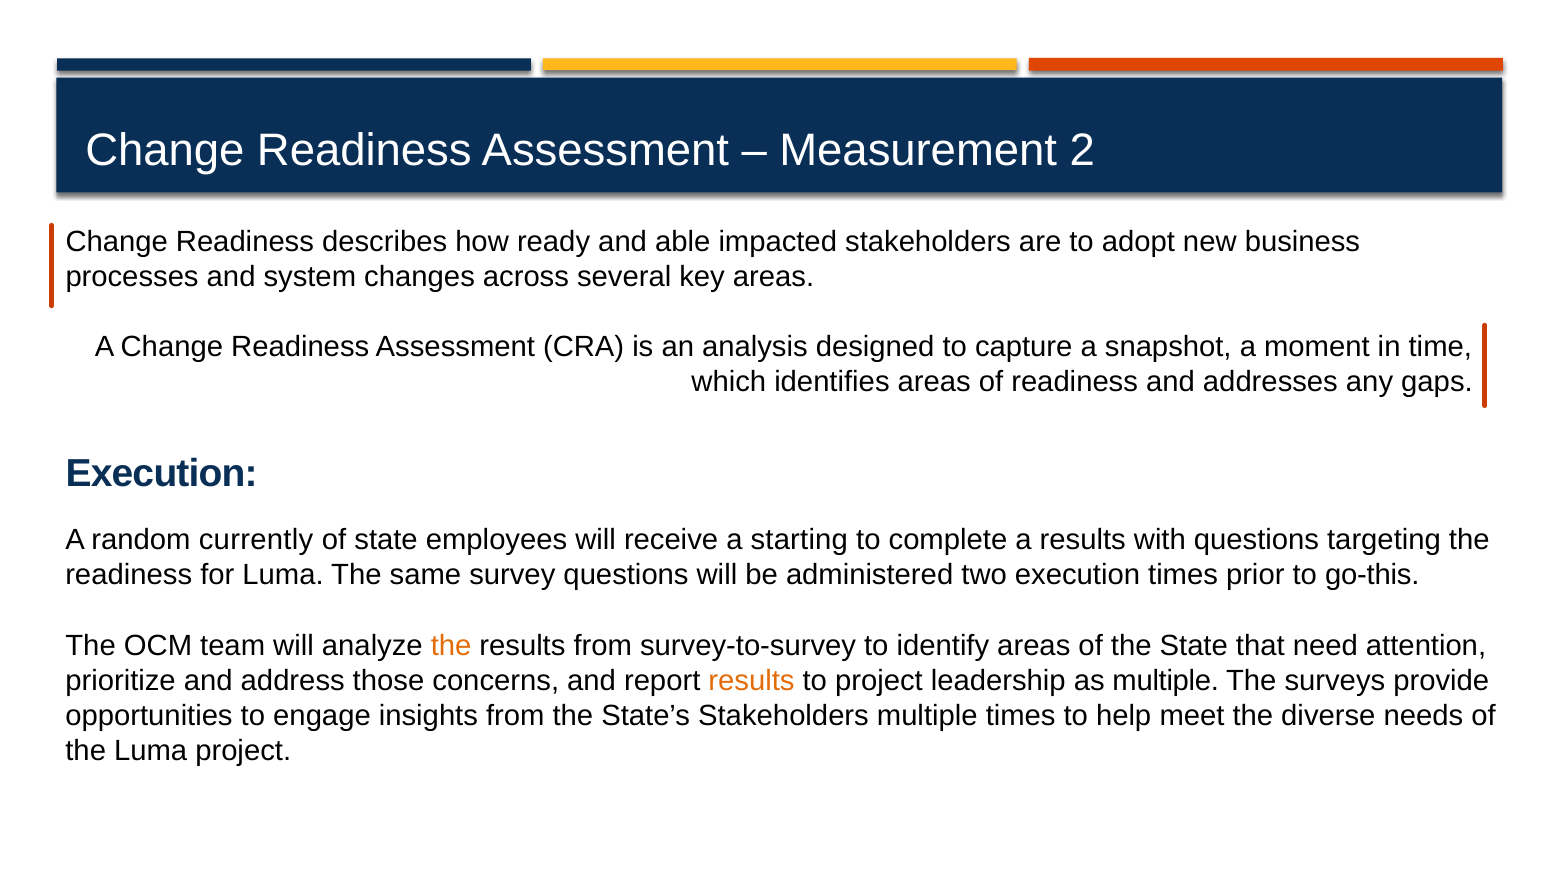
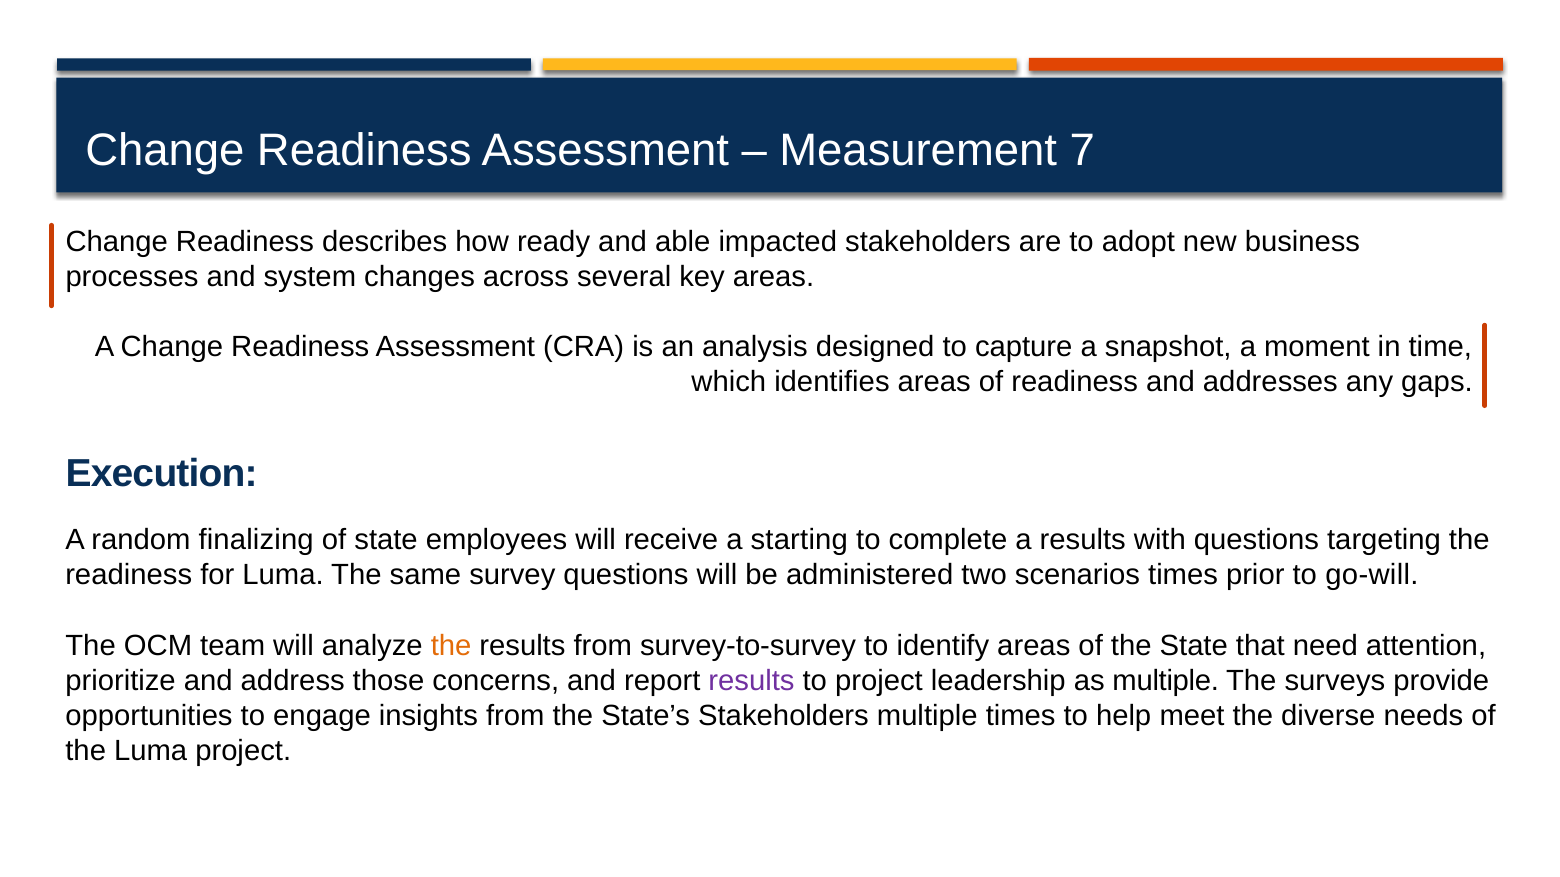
2: 2 -> 7
currently: currently -> finalizing
two execution: execution -> scenarios
go-this: go-this -> go-will
results at (751, 681) colour: orange -> purple
